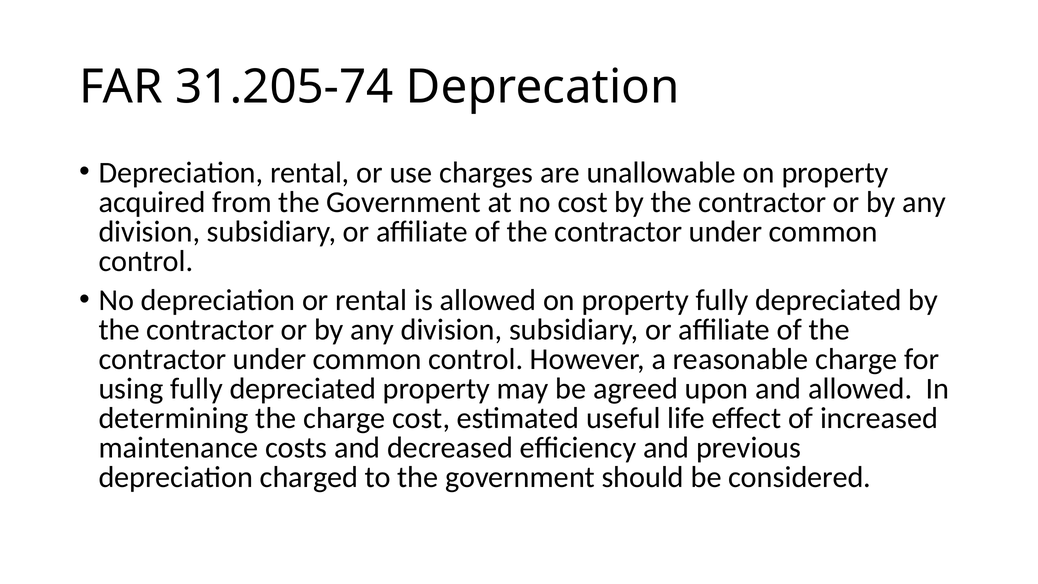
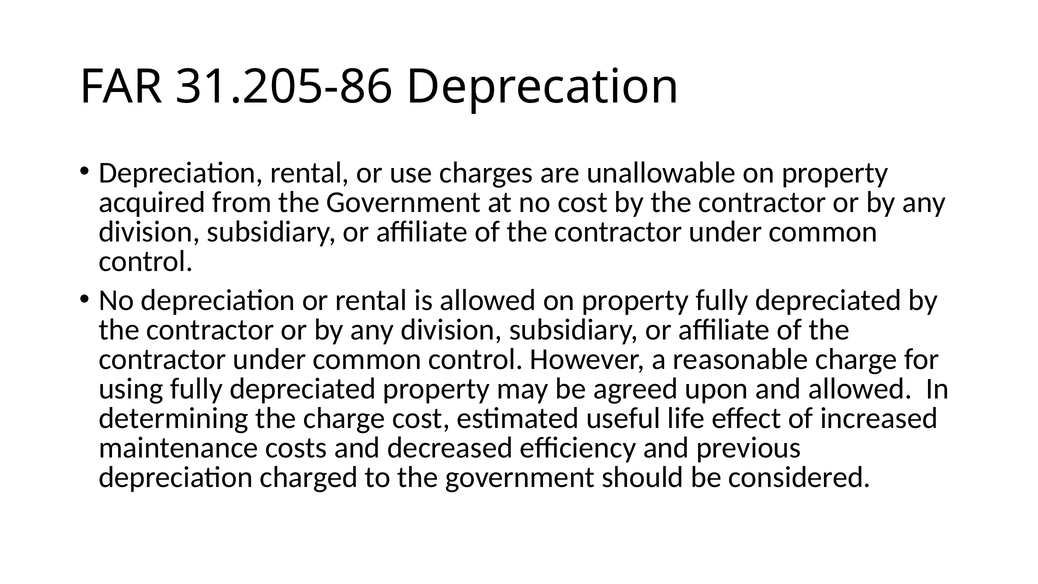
31.205-74: 31.205-74 -> 31.205-86
